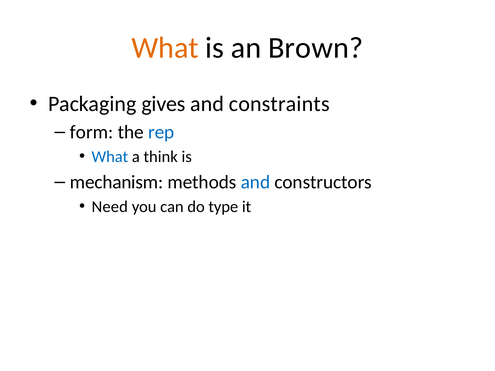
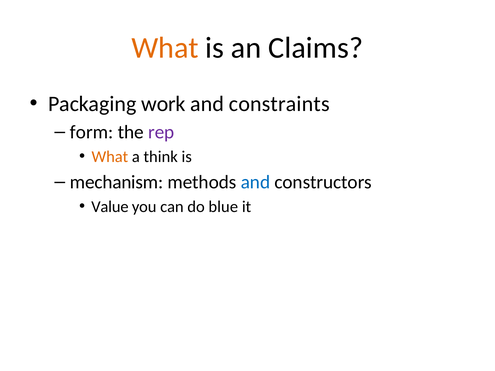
Brown: Brown -> Claims
gives: gives -> work
rep colour: blue -> purple
What at (110, 157) colour: blue -> orange
Need: Need -> Value
type: type -> blue
